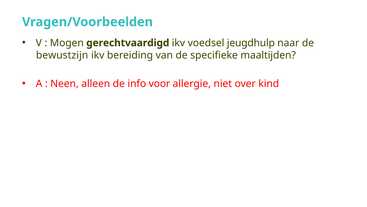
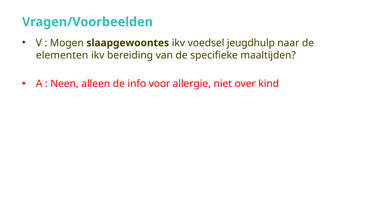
gerechtvaardigd: gerechtvaardigd -> slaapgewoontes
bewustzijn: bewustzijn -> elementen
